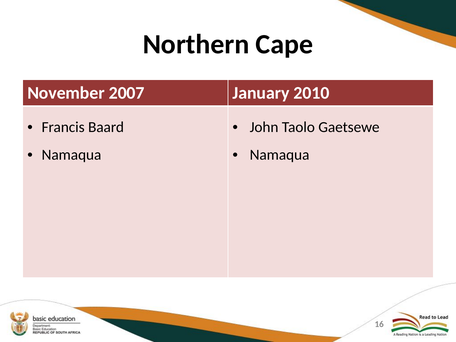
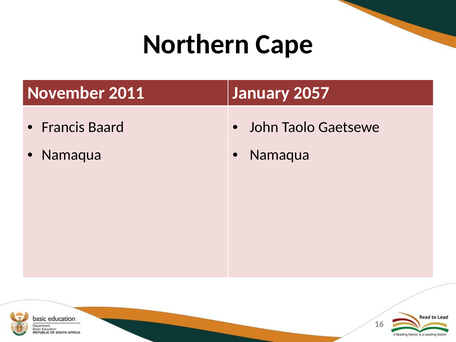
2007: 2007 -> 2011
2010: 2010 -> 2057
